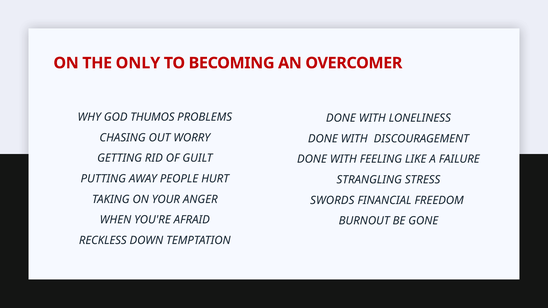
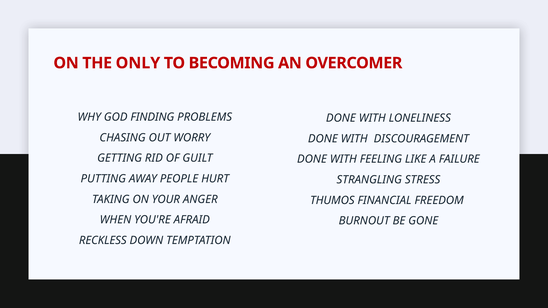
THUMOS: THUMOS -> FINDING
SWORDS: SWORDS -> THUMOS
